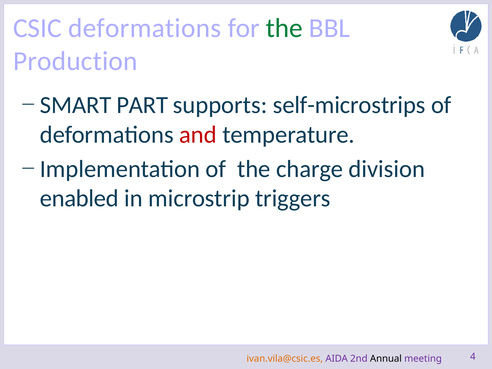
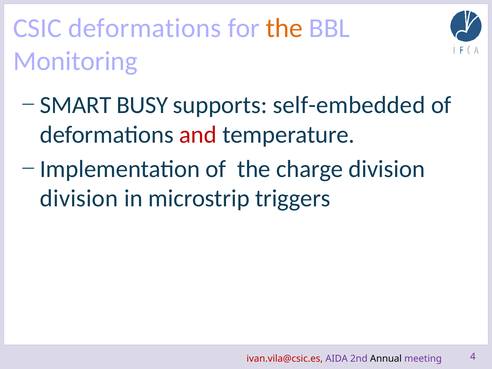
the at (284, 28) colour: green -> orange
Production: Production -> Monitoring
PART: PART -> BUSY
self-microstrips: self-microstrips -> self-embedded
enabled at (79, 199): enabled -> division
ivan.vila@csic.es colour: orange -> red
